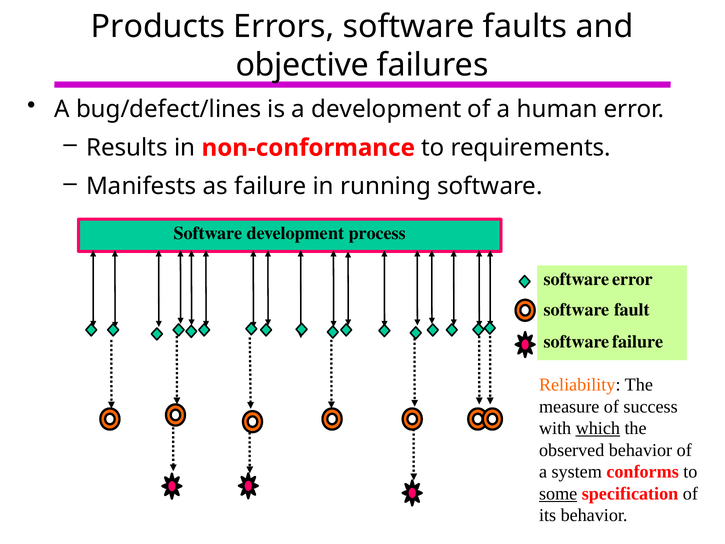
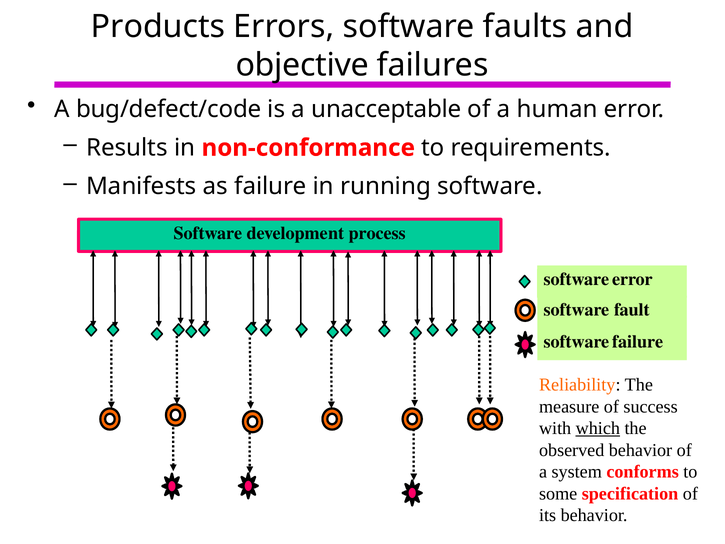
bug/defect/lines: bug/defect/lines -> bug/defect/code
a development: development -> unacceptable
some underline: present -> none
